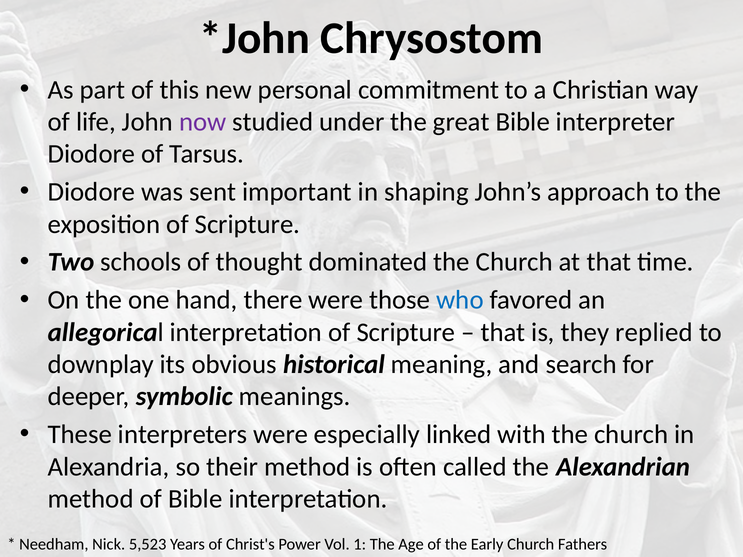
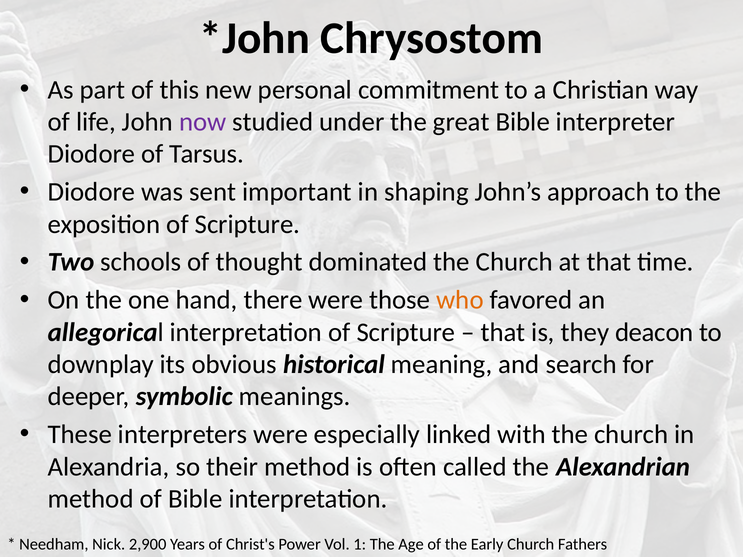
who colour: blue -> orange
replied: replied -> deacon
5,523: 5,523 -> 2,900
